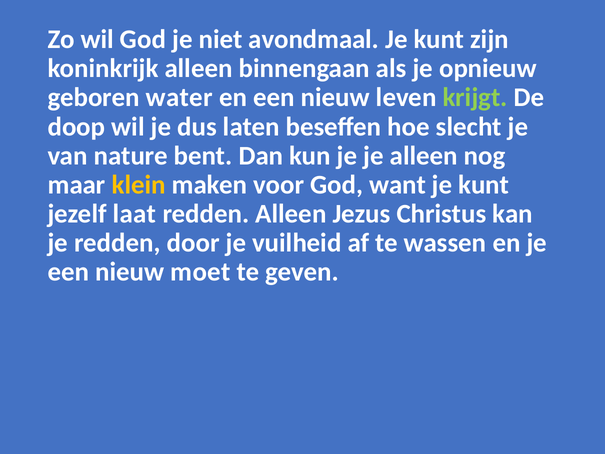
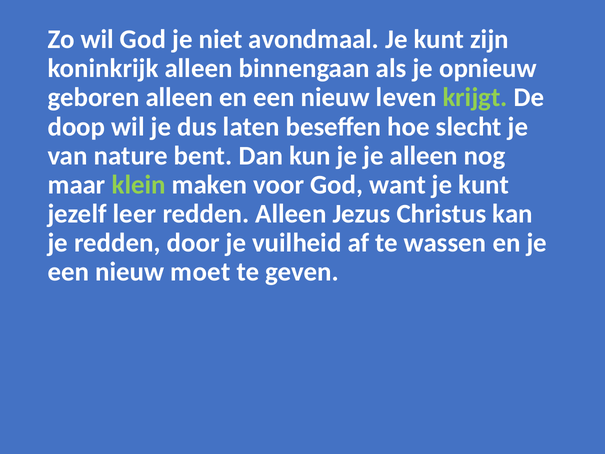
geboren water: water -> alleen
klein colour: yellow -> light green
laat: laat -> leer
